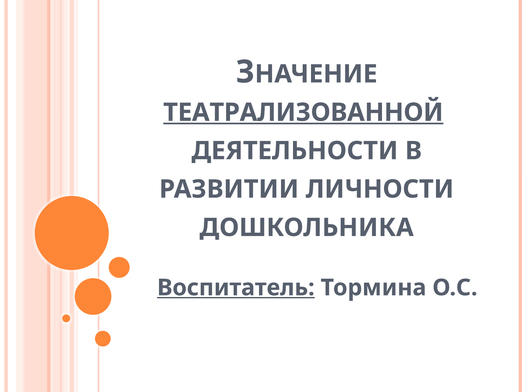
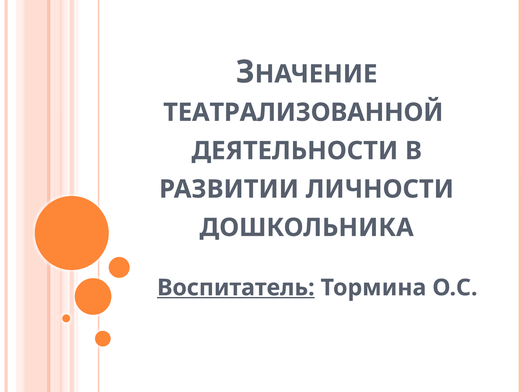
ТЕАТРАЛИЗОВАННОЙ underline: present -> none
